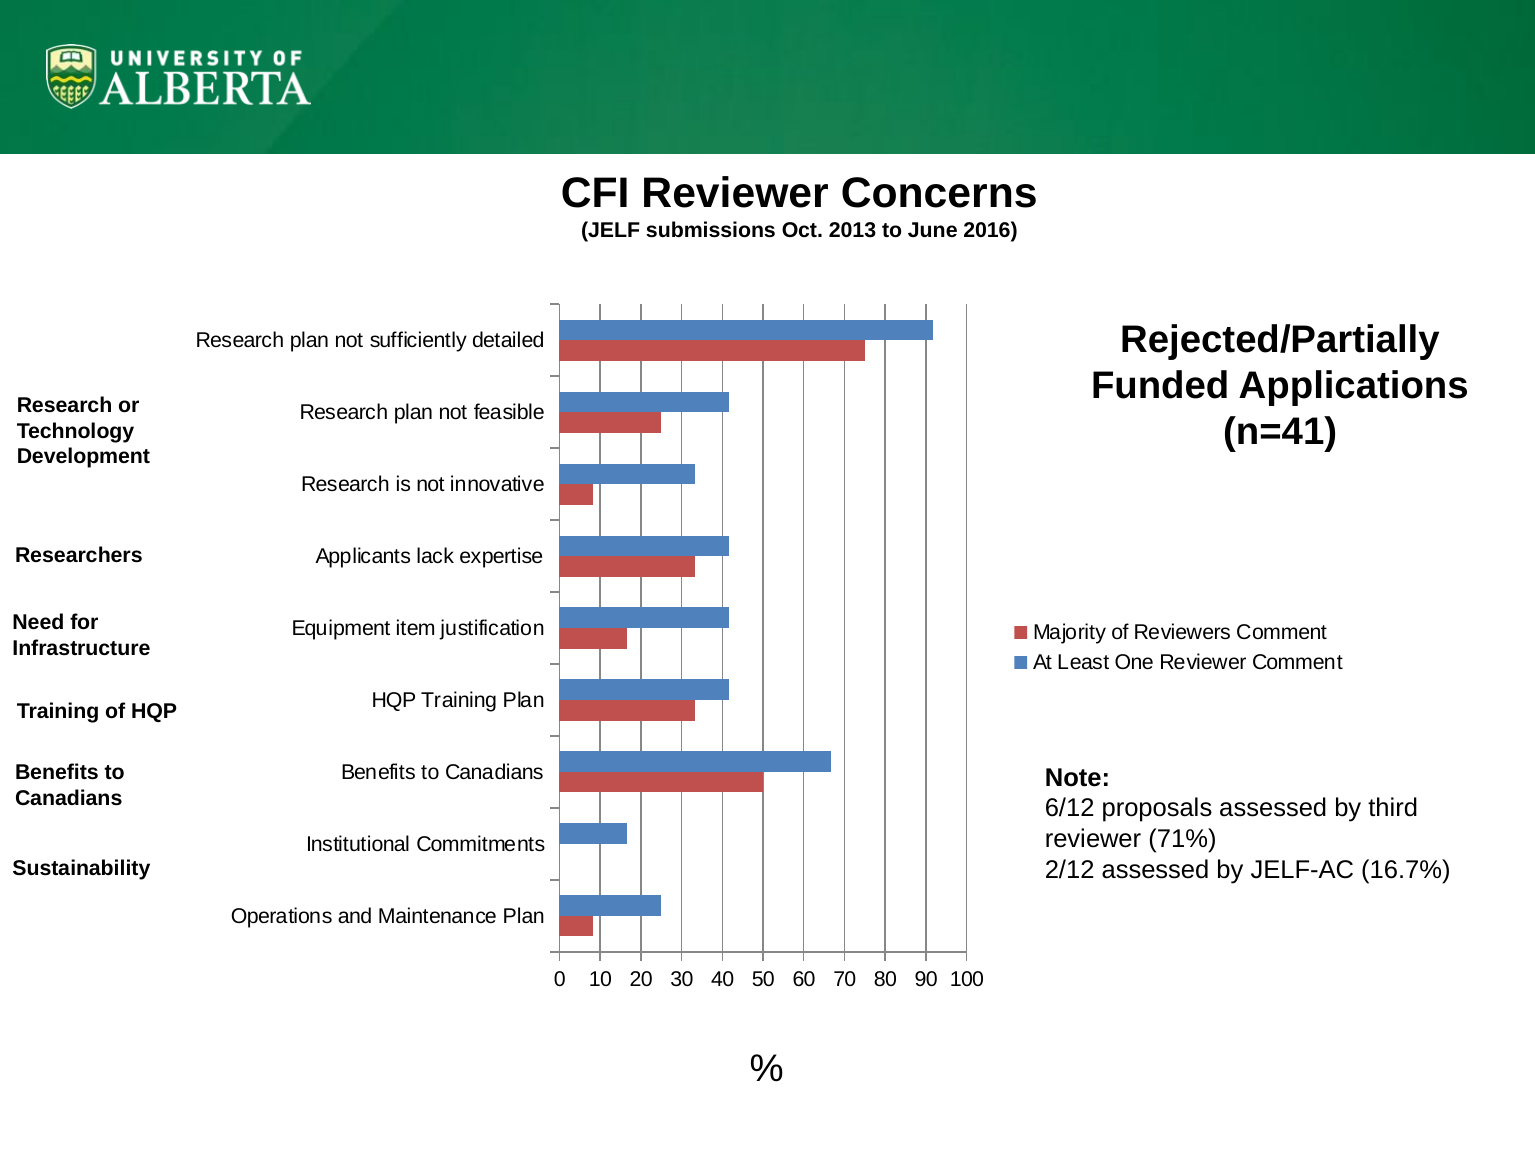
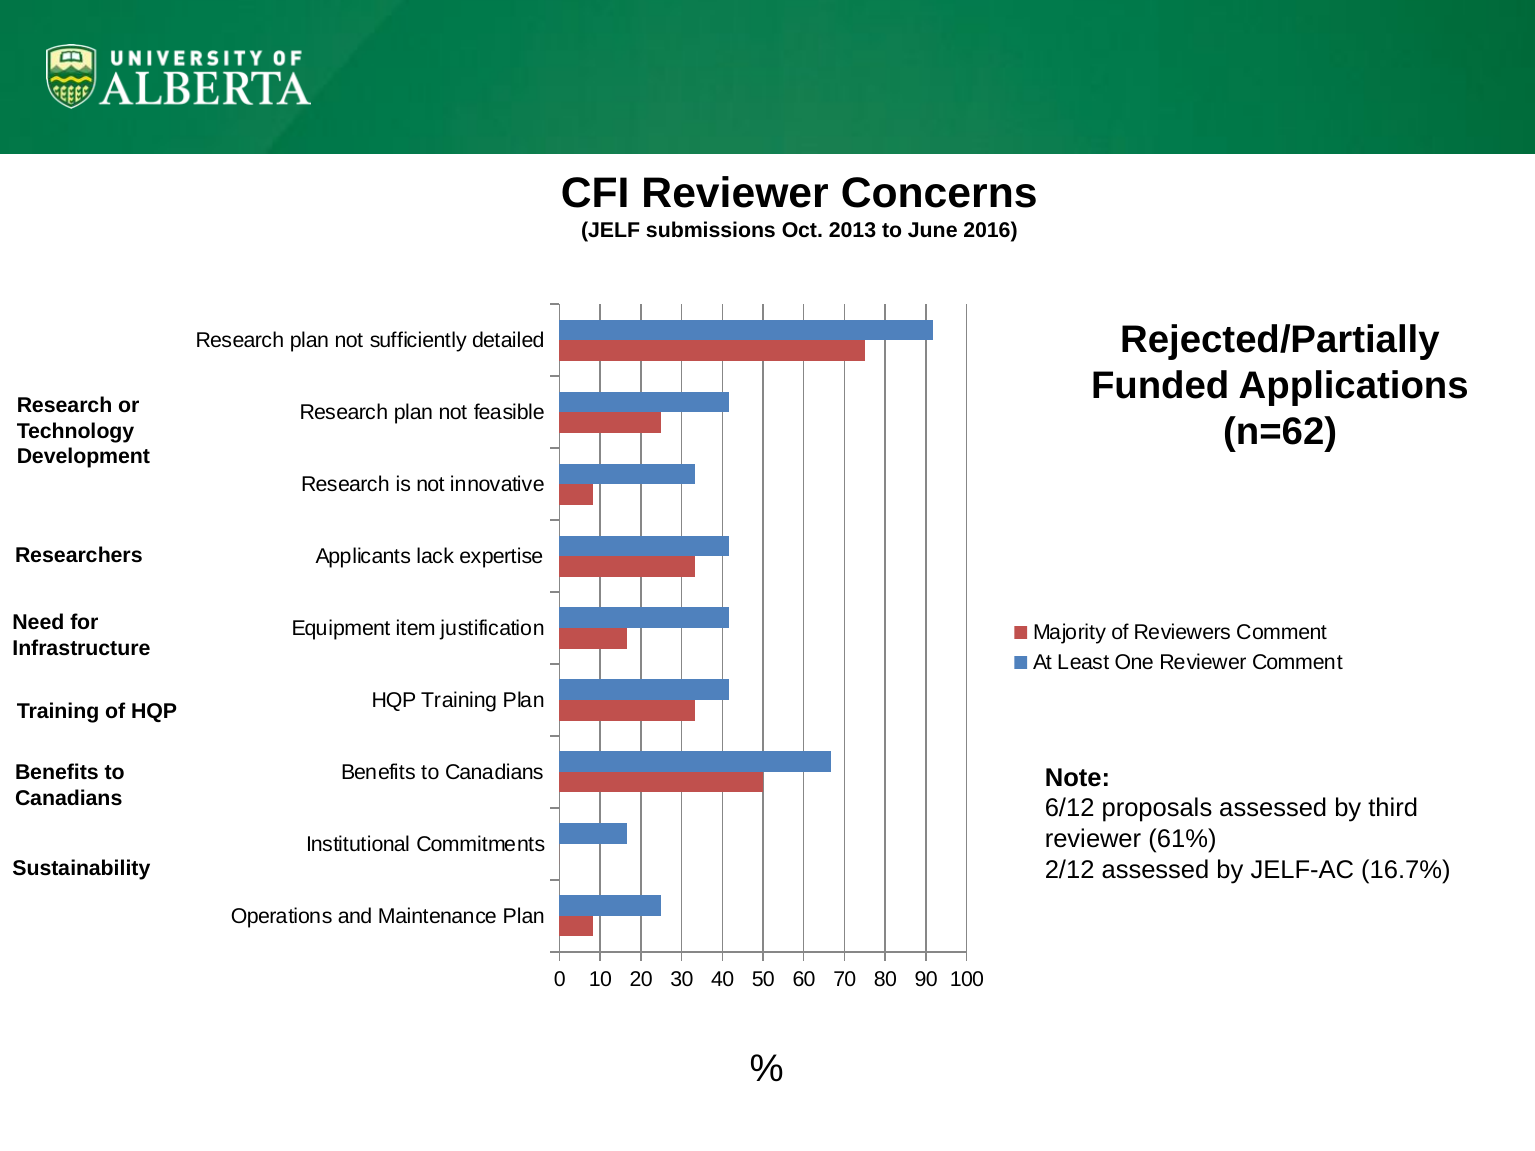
n=41: n=41 -> n=62
71%: 71% -> 61%
